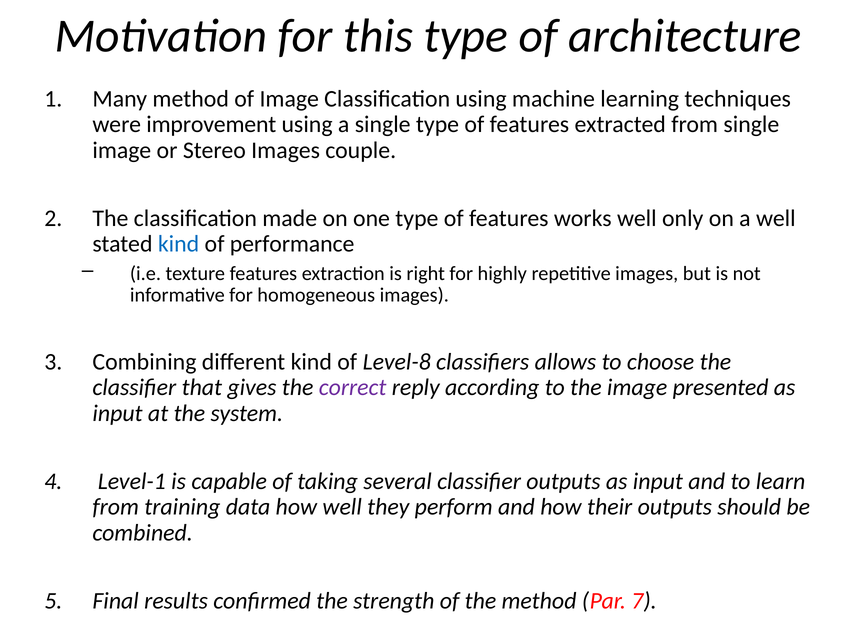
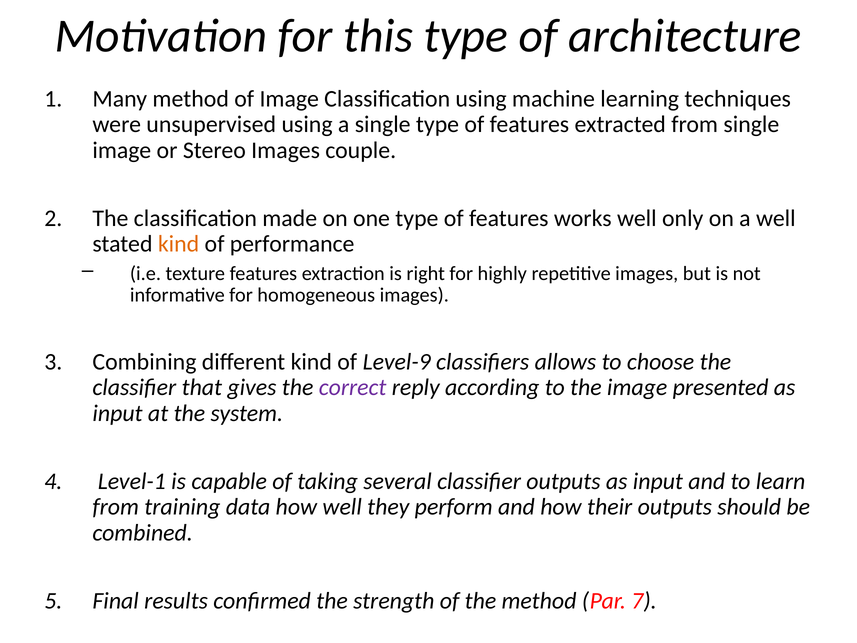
improvement: improvement -> unsupervised
kind at (179, 244) colour: blue -> orange
Level-8: Level-8 -> Level-9
